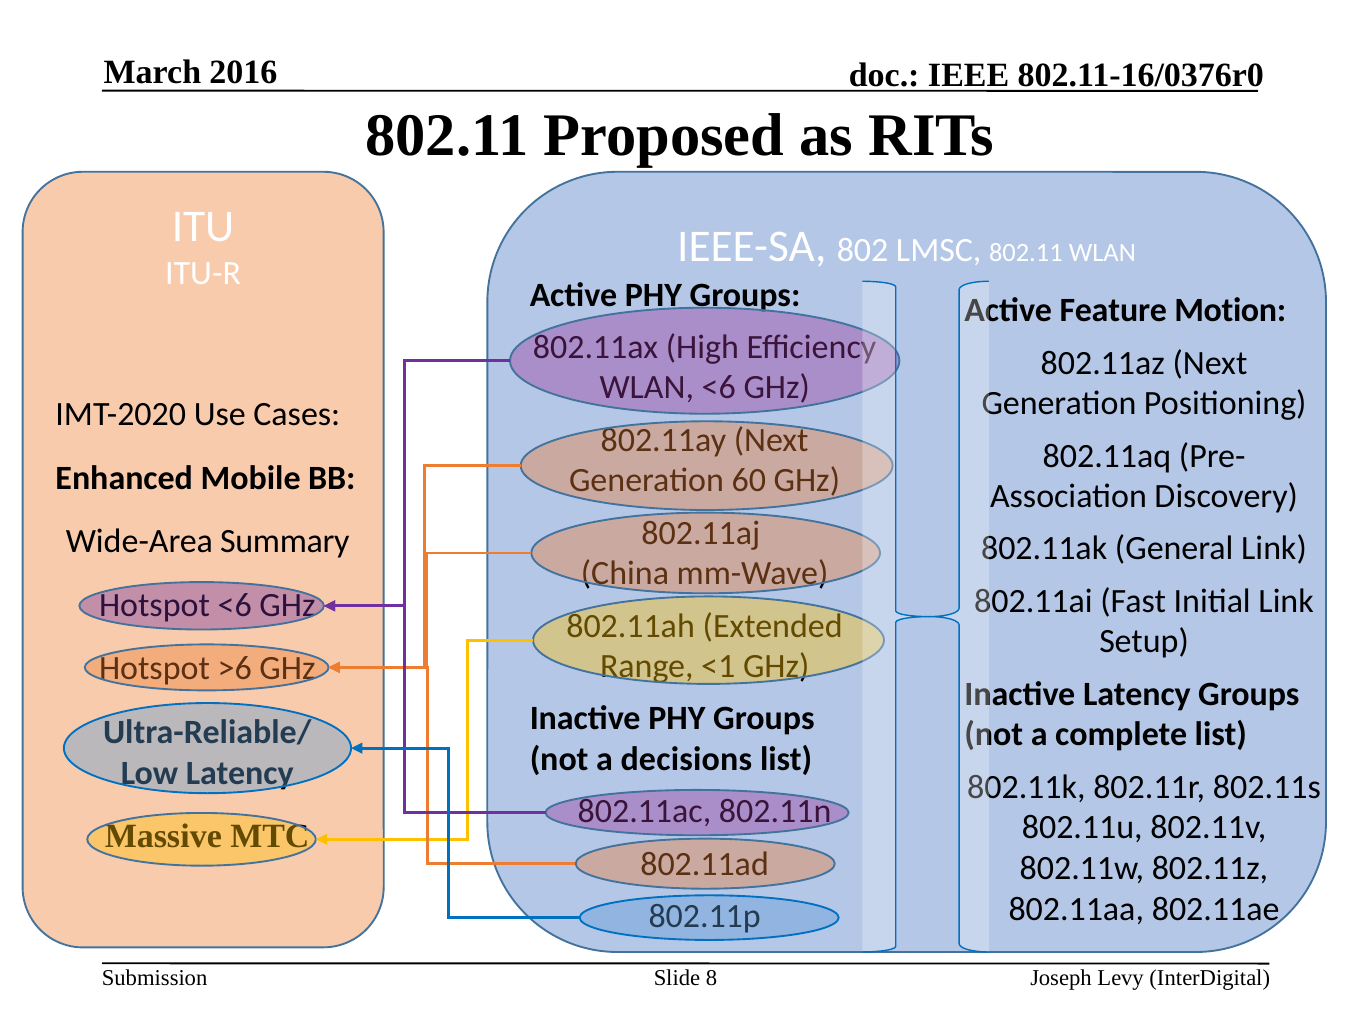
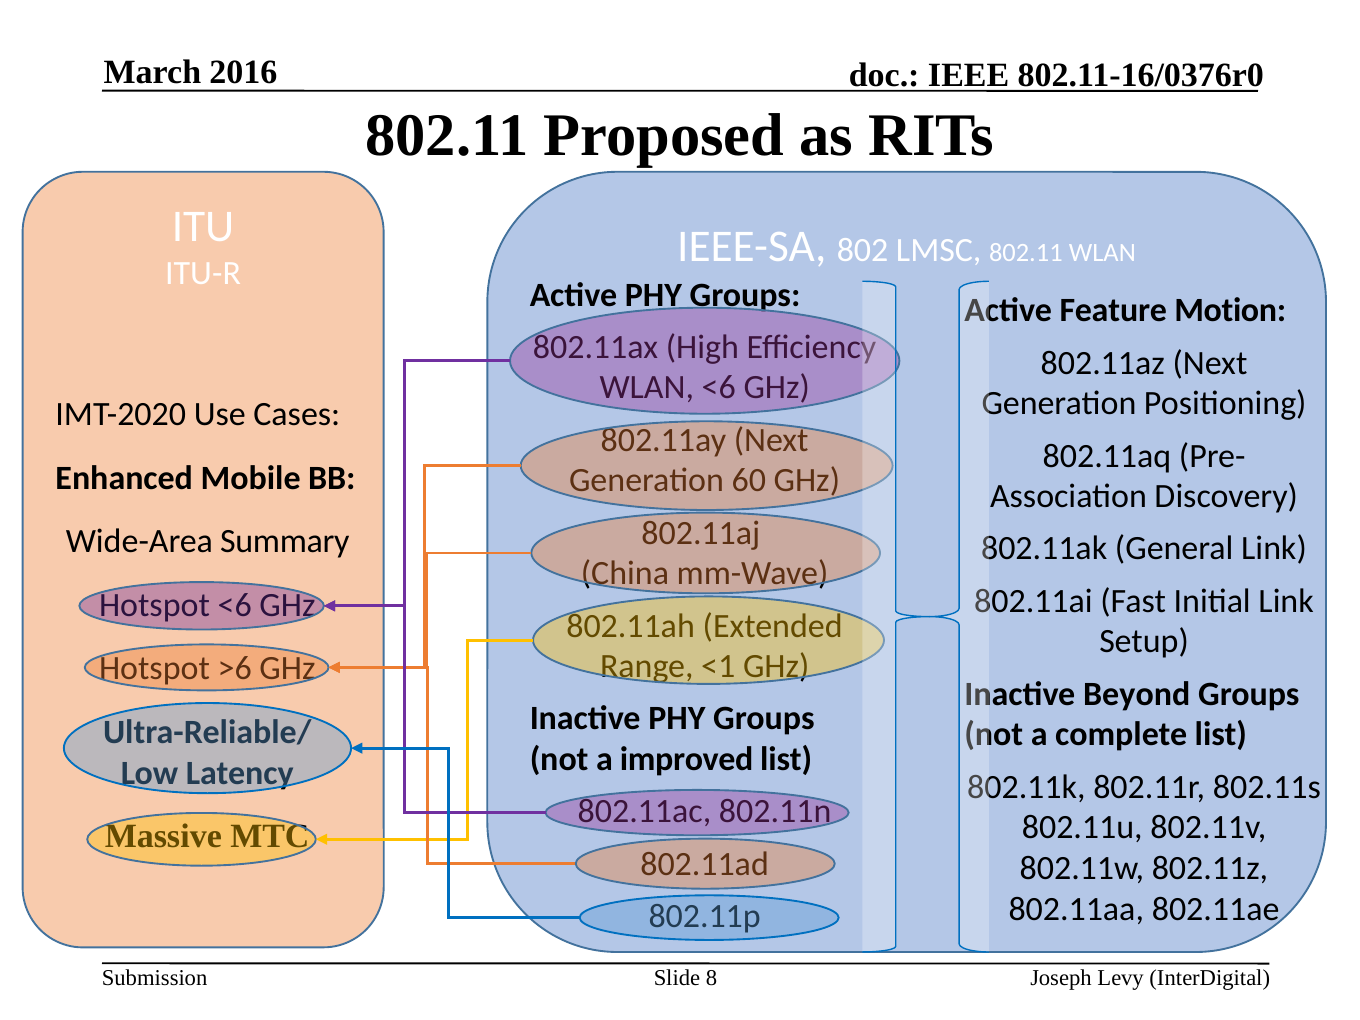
Latency at (1137, 694): Latency -> Beyond
decisions: decisions -> improved
